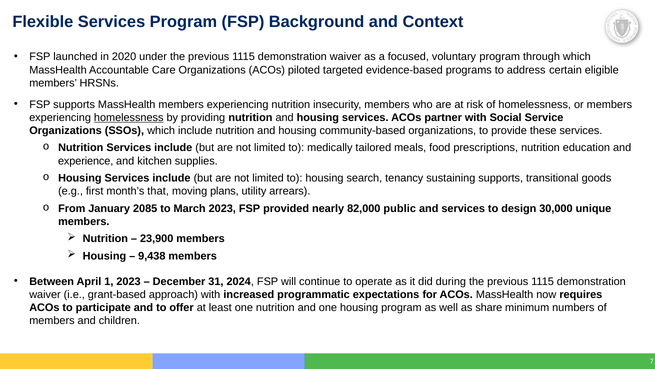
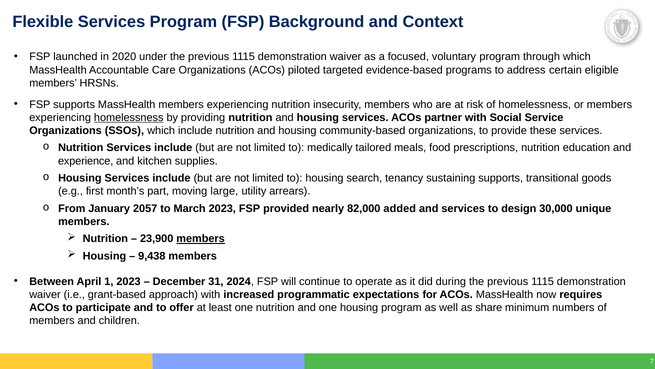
that: that -> part
plans: plans -> large
2085: 2085 -> 2057
public: public -> added
members at (201, 238) underline: none -> present
